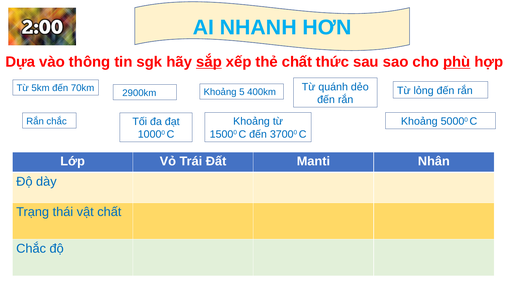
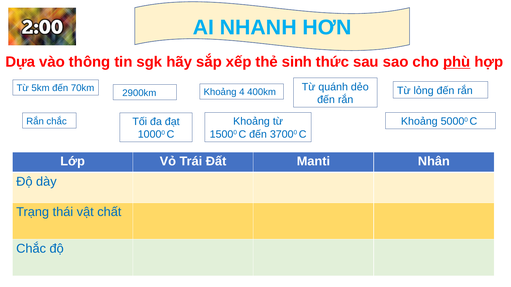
sắp underline: present -> none
thẻ chất: chất -> sinh
5: 5 -> 4
